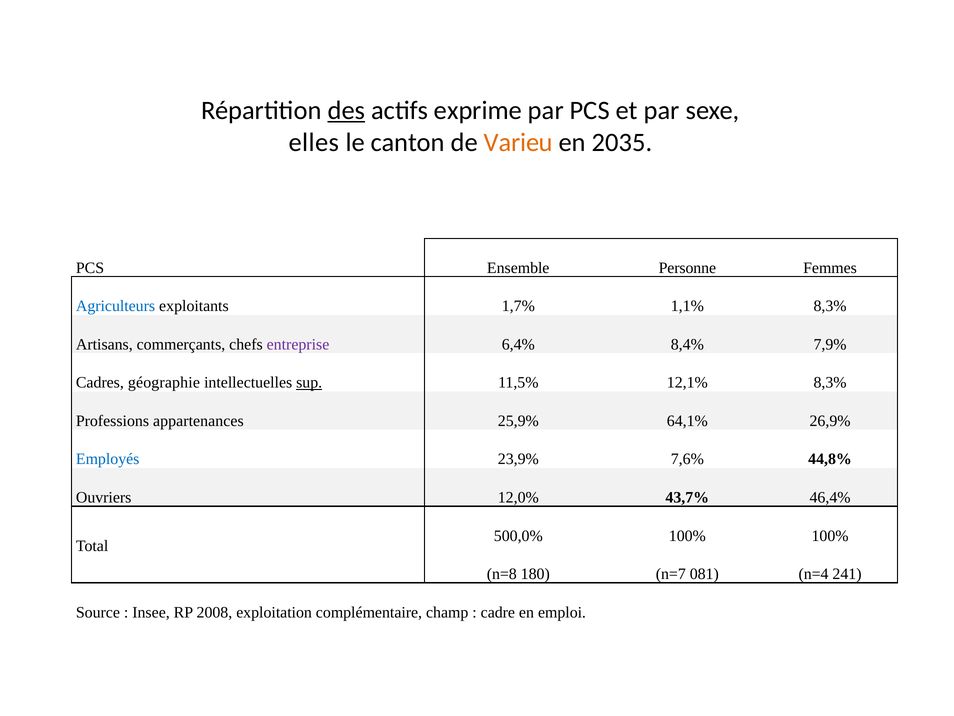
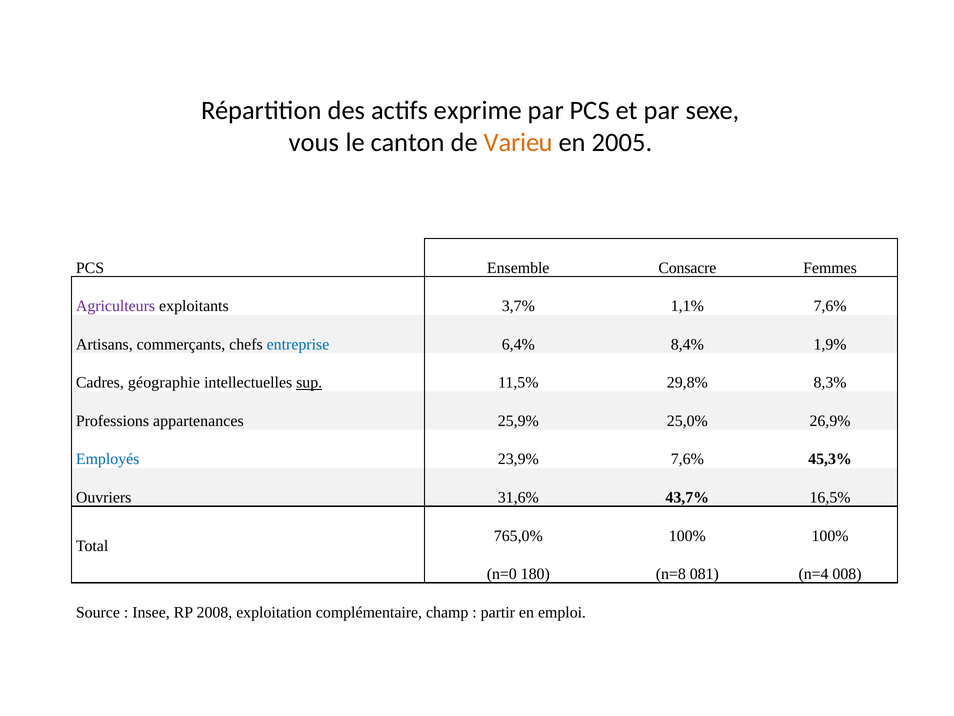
des underline: present -> none
elles: elles -> vous
2035: 2035 -> 2005
Personne: Personne -> Consacre
Agriculteurs colour: blue -> purple
1,7%: 1,7% -> 3,7%
1,1% 8,3%: 8,3% -> 7,6%
entreprise colour: purple -> blue
7,9%: 7,9% -> 1,9%
12,1%: 12,1% -> 29,8%
64,1%: 64,1% -> 25,0%
44,8%: 44,8% -> 45,3%
12,0%: 12,0% -> 31,6%
46,4%: 46,4% -> 16,5%
500,0%: 500,0% -> 765,0%
n=8: n=8 -> n=0
n=7: n=7 -> n=8
241: 241 -> 008
cadre: cadre -> partir
